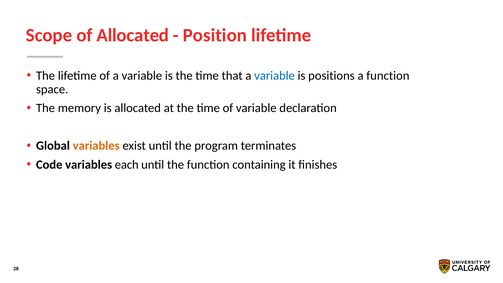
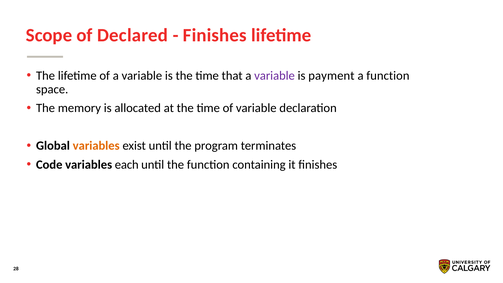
of Allocated: Allocated -> Declared
Position at (215, 35): Position -> Finishes
variable at (275, 76) colour: blue -> purple
positions: positions -> payment
